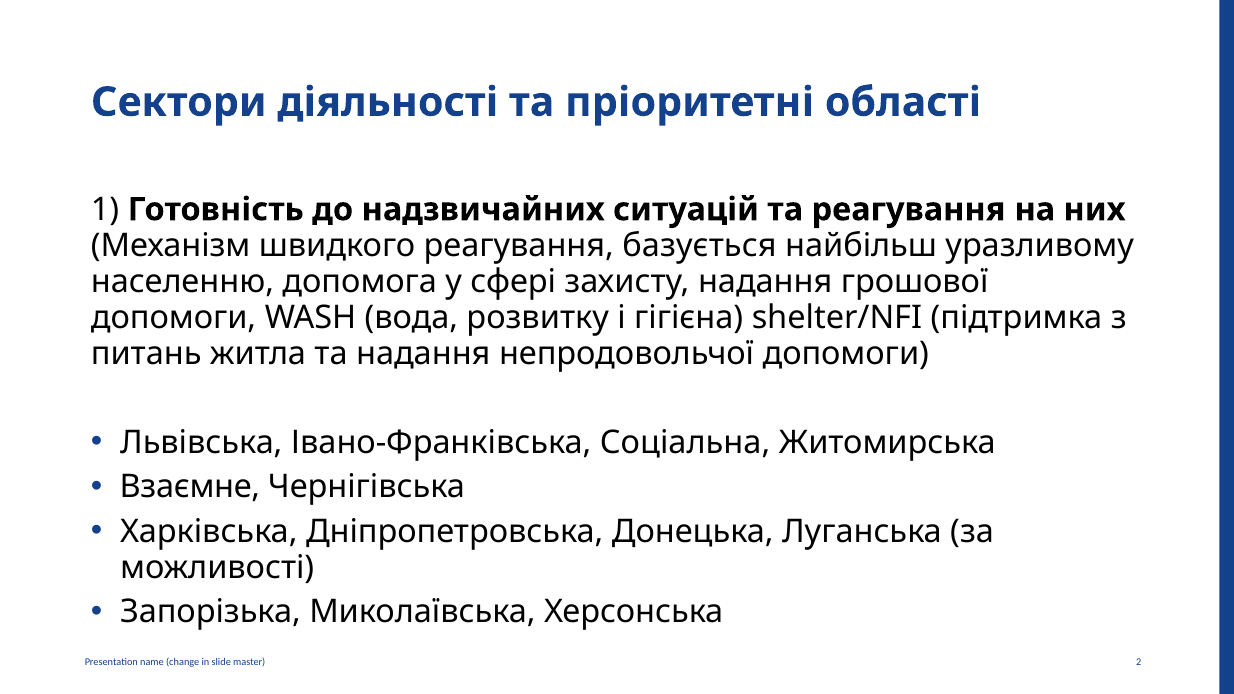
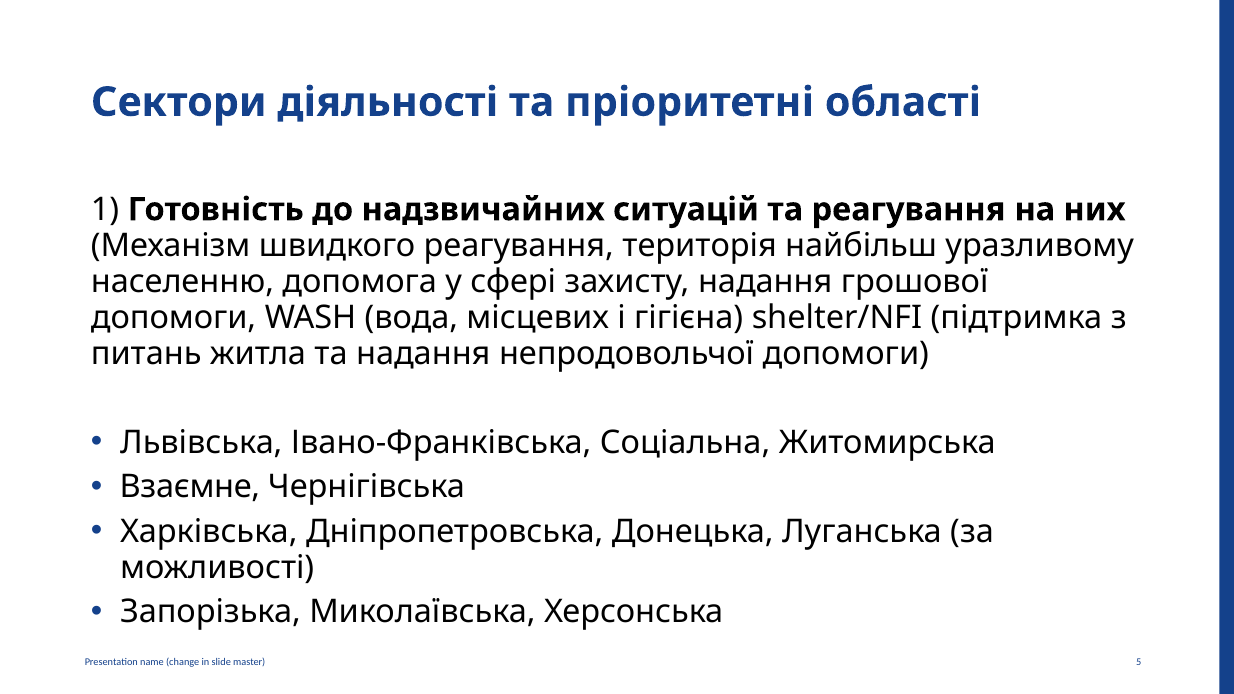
базується: базується -> територія
розвитку: розвитку -> місцевих
2: 2 -> 5
